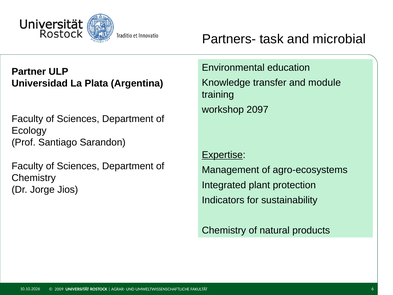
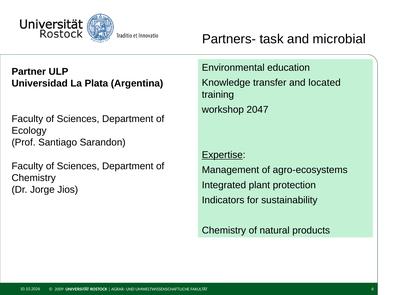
module: module -> located
2097: 2097 -> 2047
